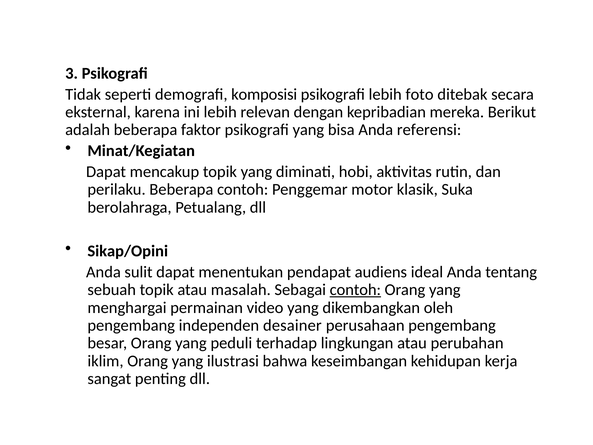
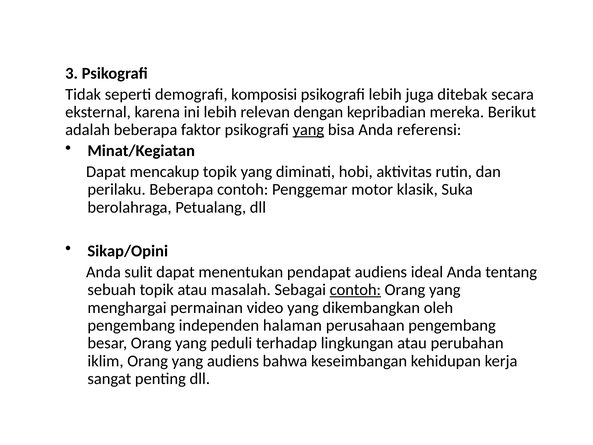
foto: foto -> juga
yang at (308, 130) underline: none -> present
desainer: desainer -> halaman
yang ilustrasi: ilustrasi -> audiens
